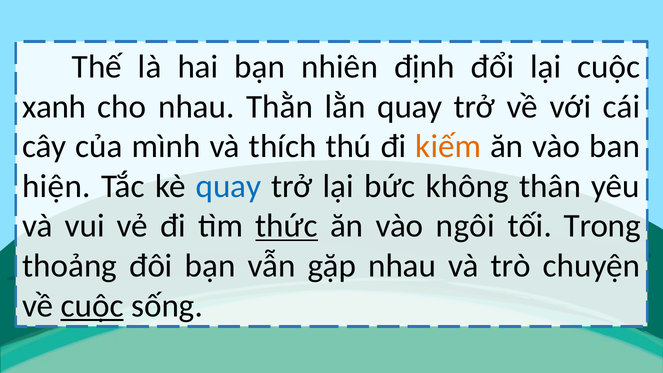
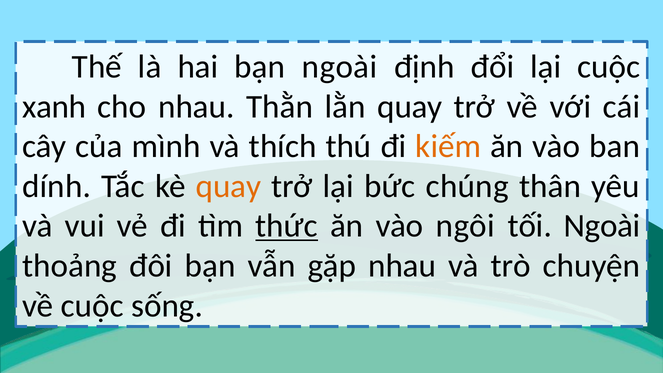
bạn nhiên: nhiên -> ngoài
hiện: hiện -> dính
quay at (228, 186) colour: blue -> orange
không: không -> chúng
tối Trong: Trong -> Ngoài
cuộc at (92, 306) underline: present -> none
